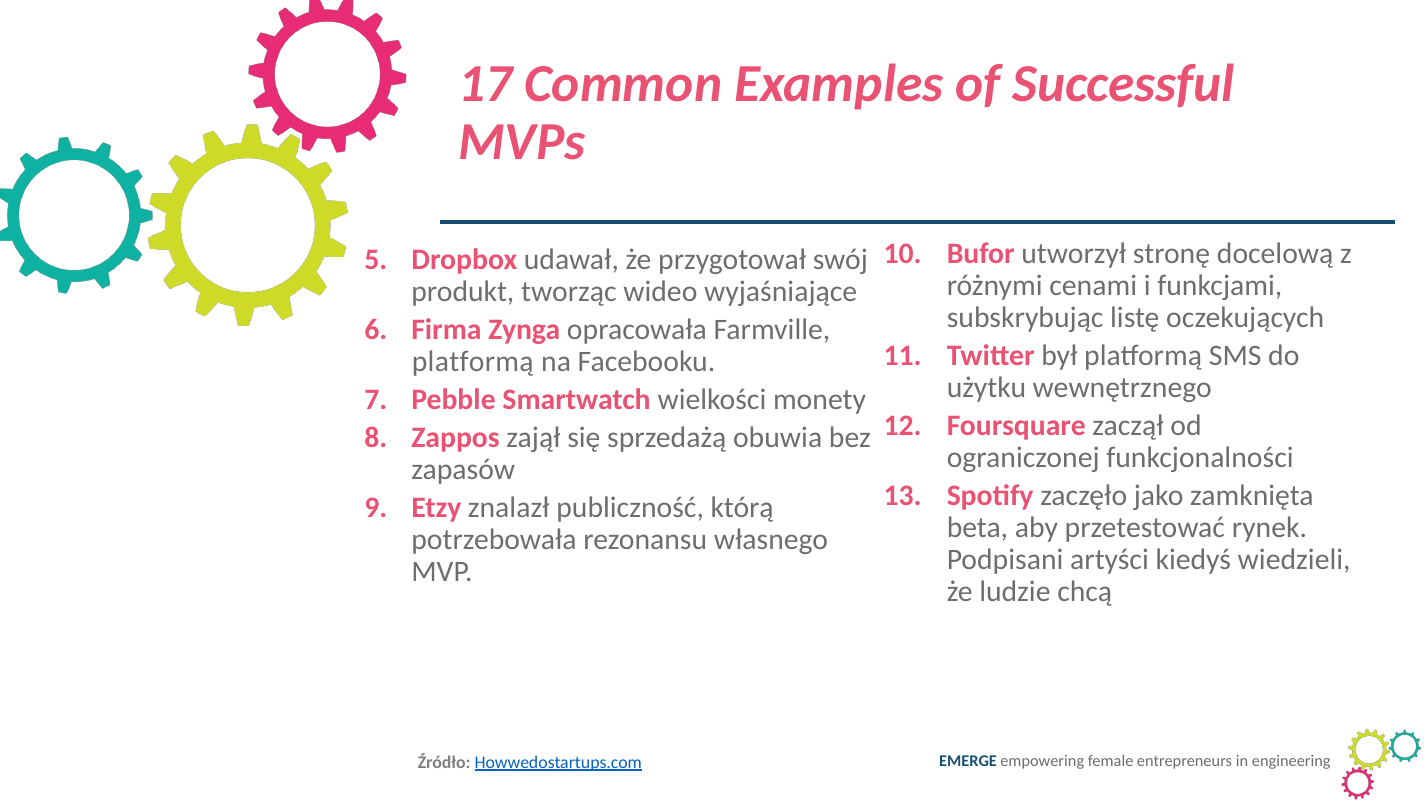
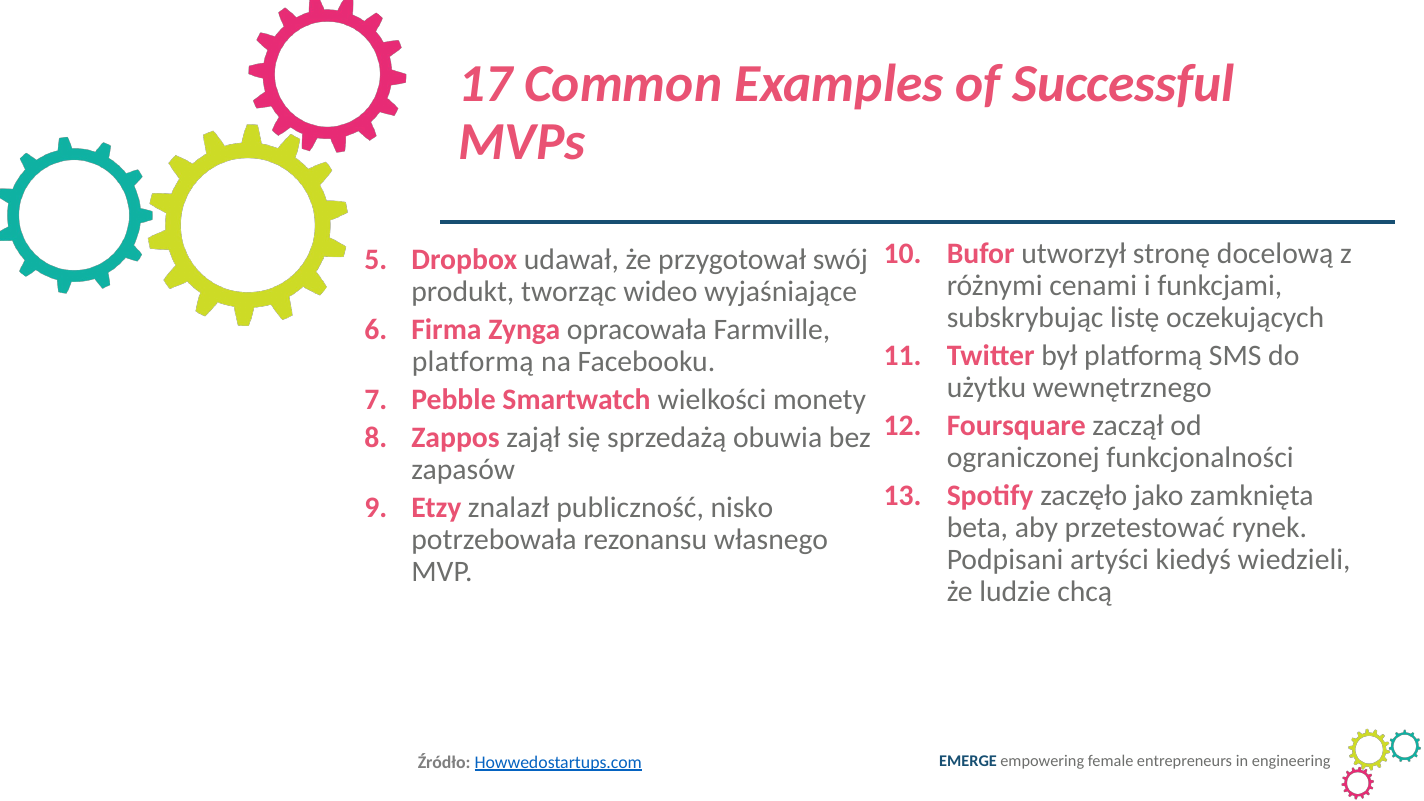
którą: którą -> nisko
